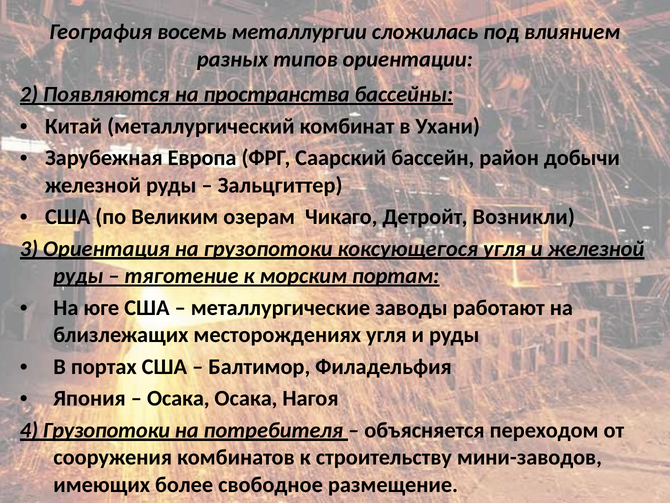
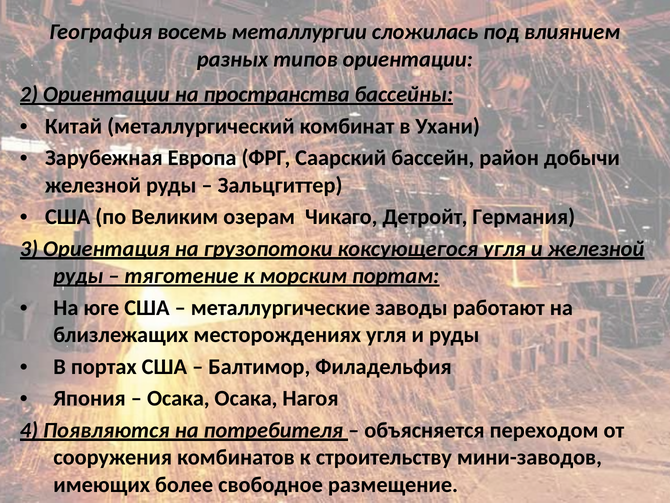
2 Появляются: Появляются -> Ориентации
Возникли: Возникли -> Германия
4 Грузопотоки: Грузопотоки -> Появляются
